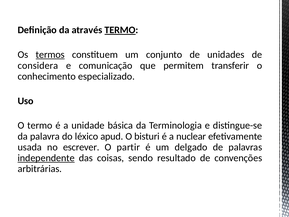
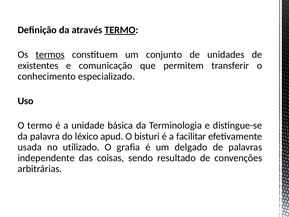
considera: considera -> existentes
nuclear: nuclear -> facilitar
escrever: escrever -> utilizado
partir: partir -> grafia
independente underline: present -> none
